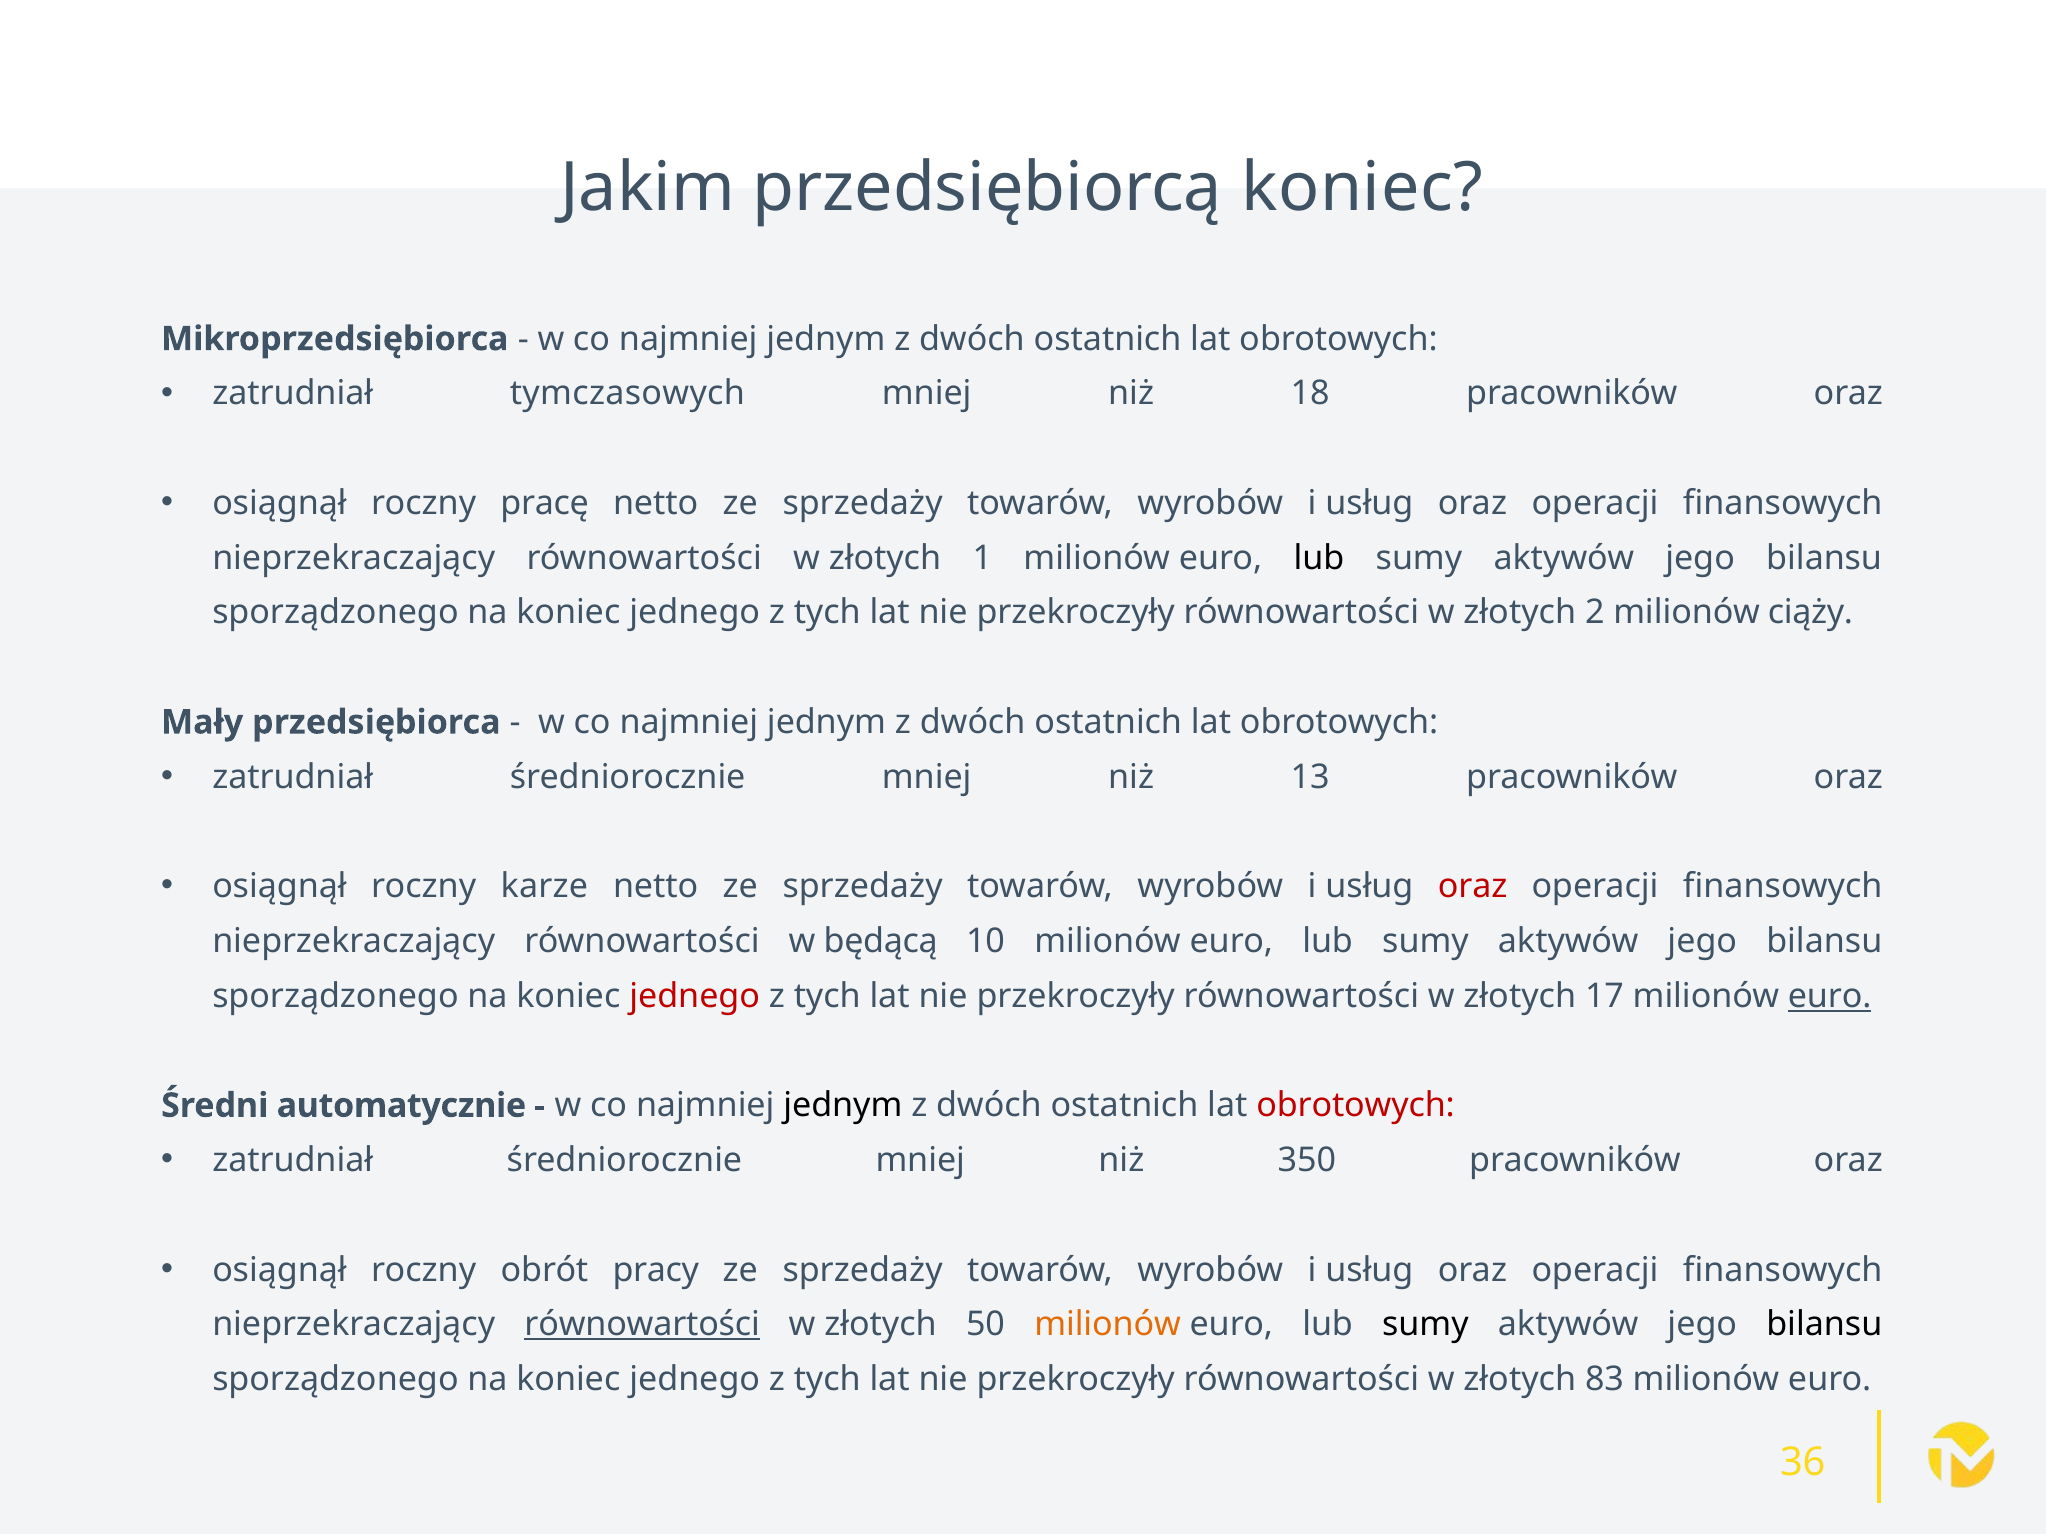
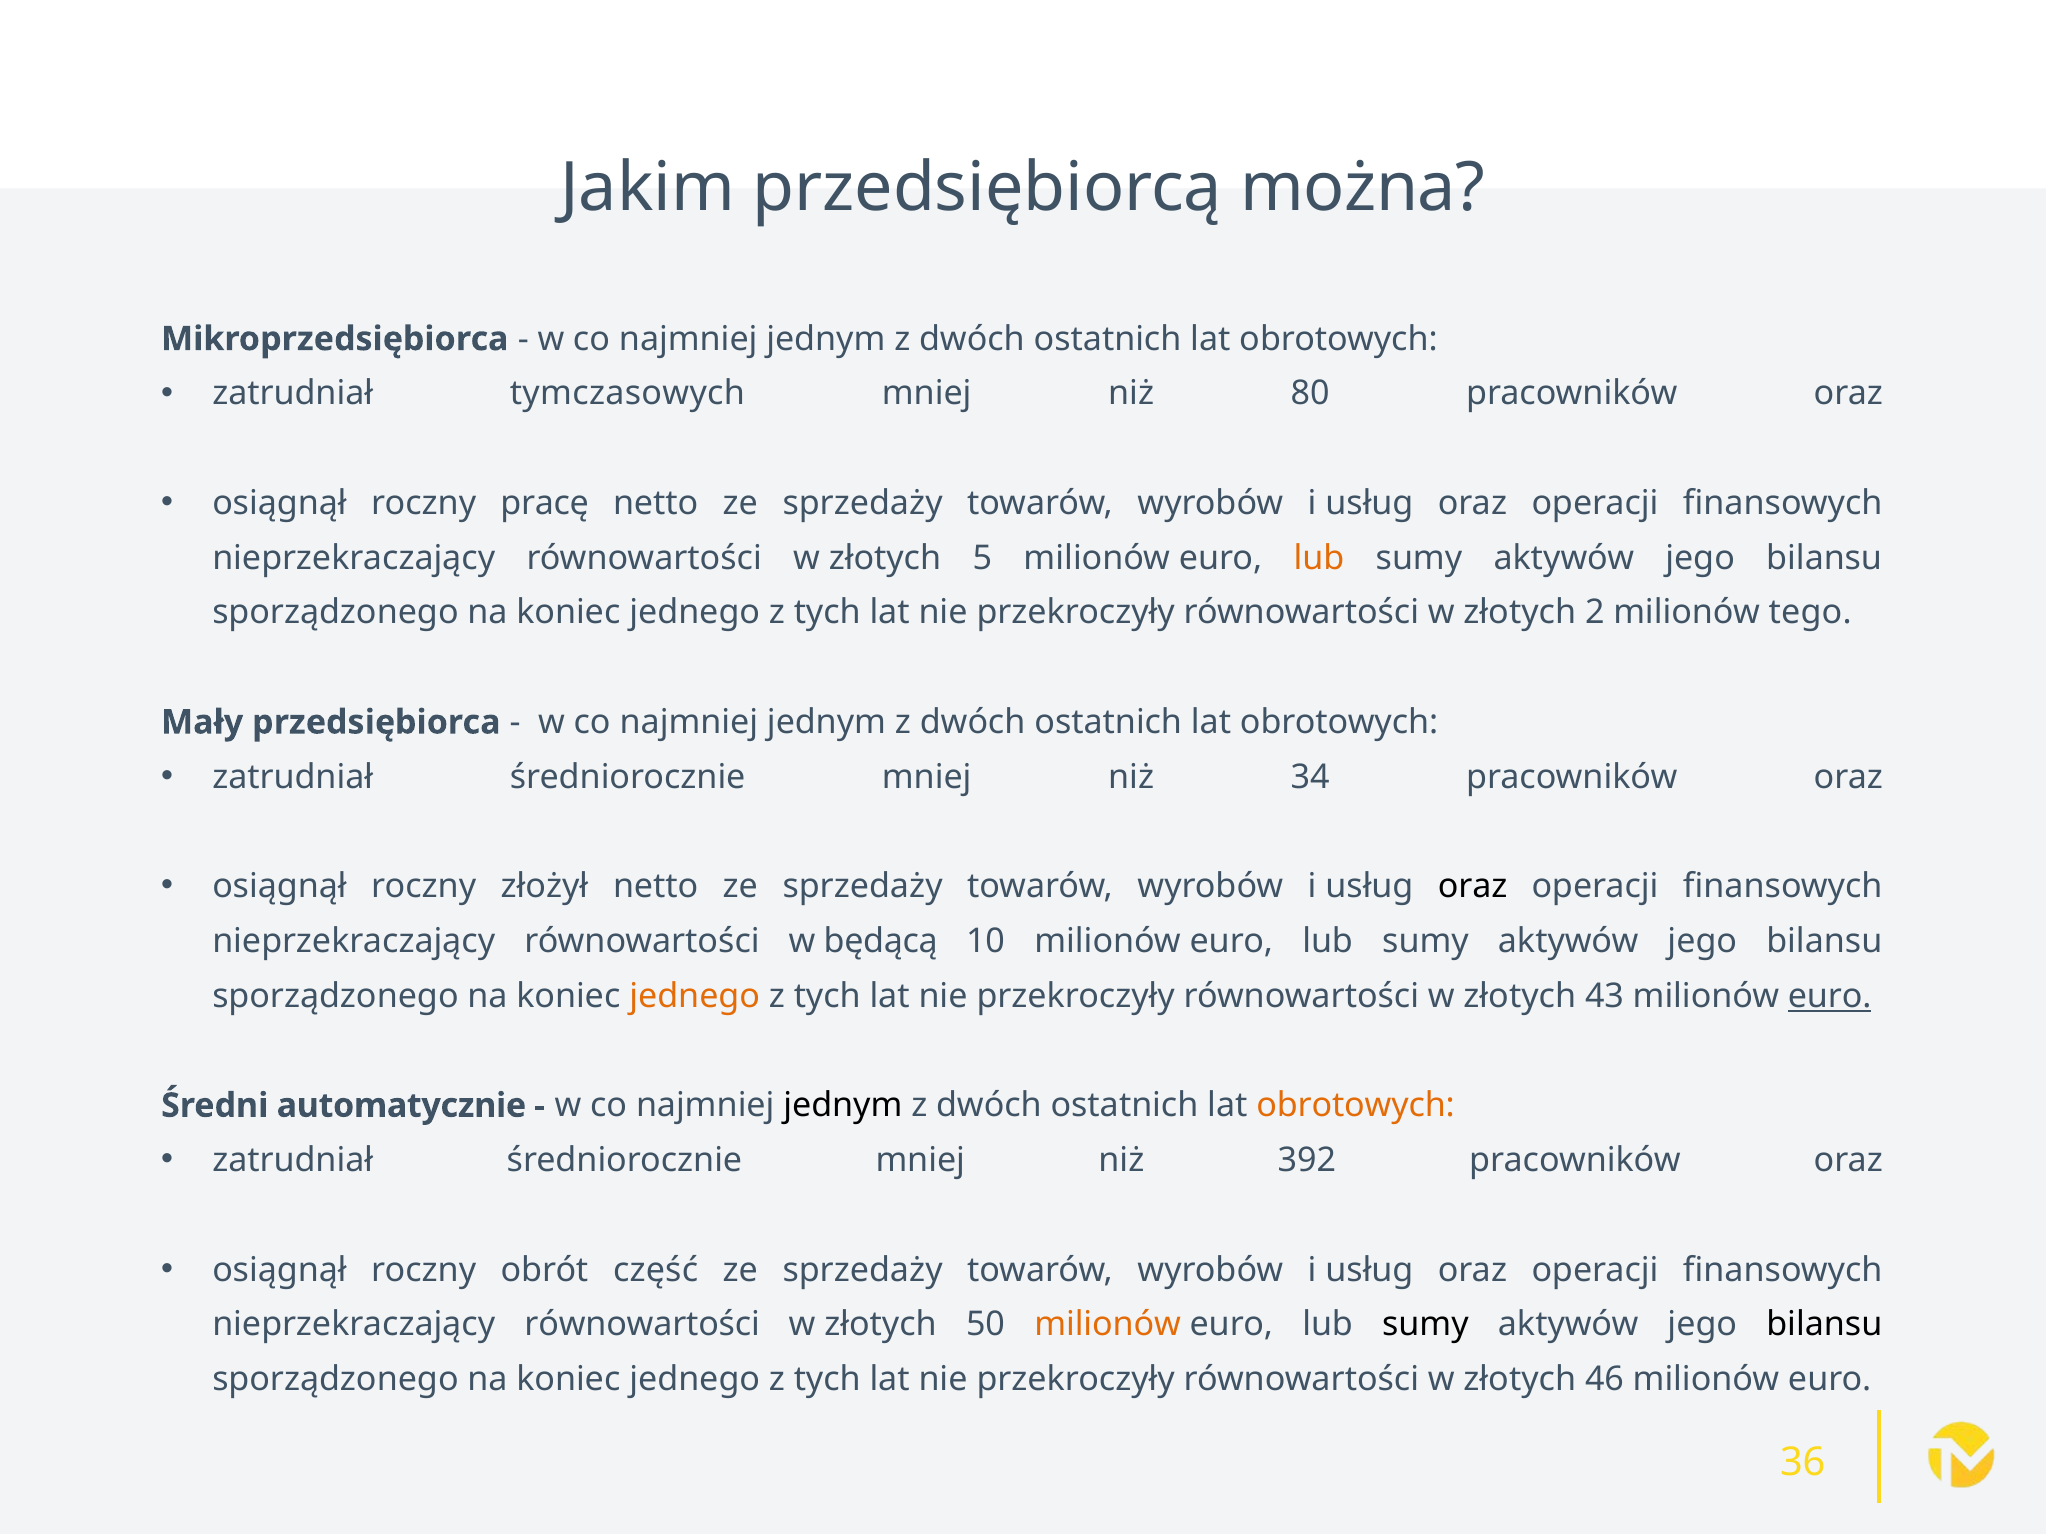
przedsiębiorcą koniec: koniec -> można
18: 18 -> 80
1: 1 -> 5
lub at (1319, 558) colour: black -> orange
ciąży: ciąży -> tego
13: 13 -> 34
karze: karze -> złożył
oraz at (1473, 887) colour: red -> black
jednego at (695, 996) colour: red -> orange
17: 17 -> 43
obrotowych at (1356, 1106) colour: red -> orange
350: 350 -> 392
pracy: pracy -> część
równowartości at (642, 1325) underline: present -> none
83: 83 -> 46
